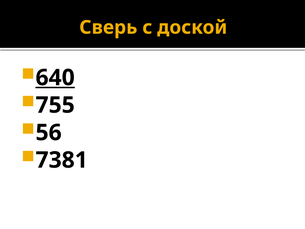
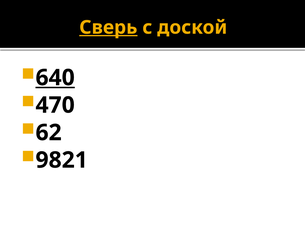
Сверь underline: none -> present
755: 755 -> 470
56: 56 -> 62
7381: 7381 -> 9821
